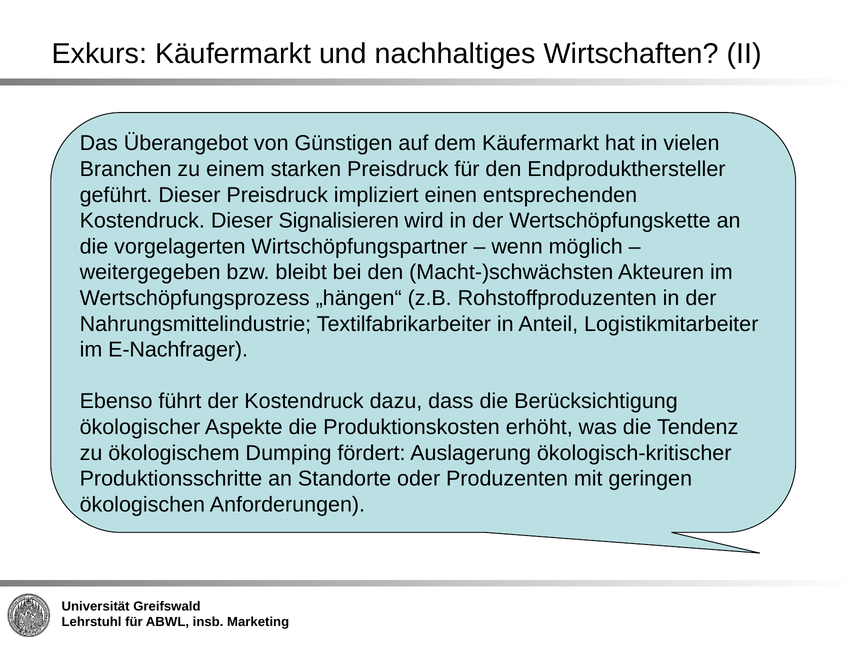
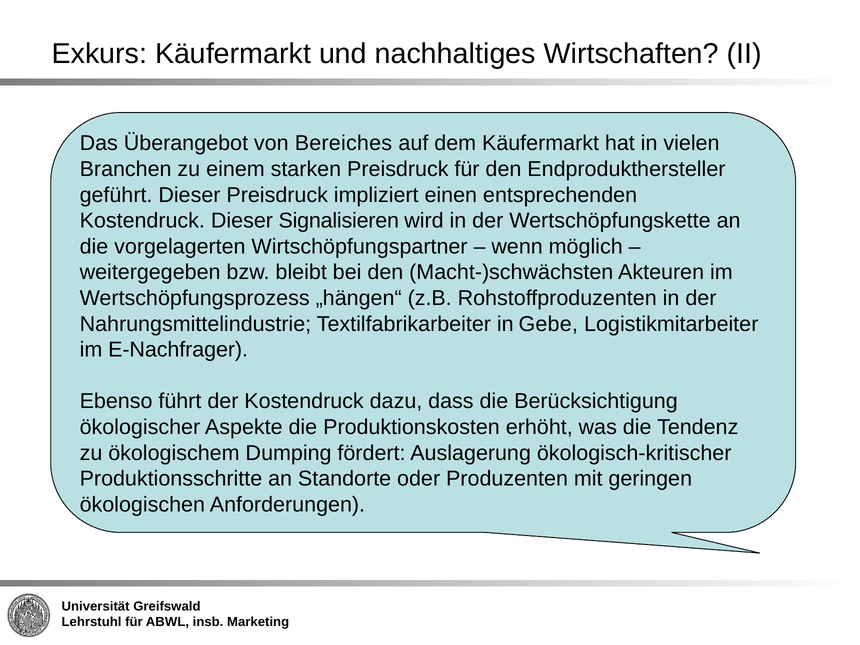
Günstigen: Günstigen -> Bereiches
Anteil: Anteil -> Gebe
